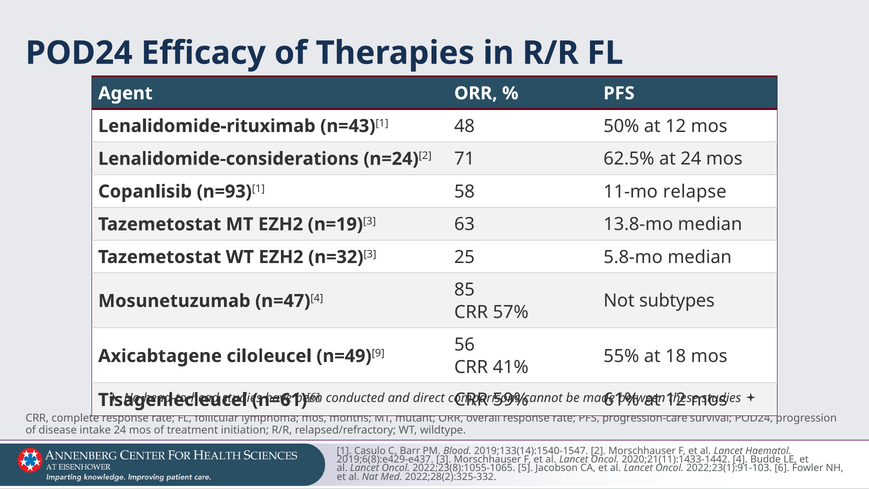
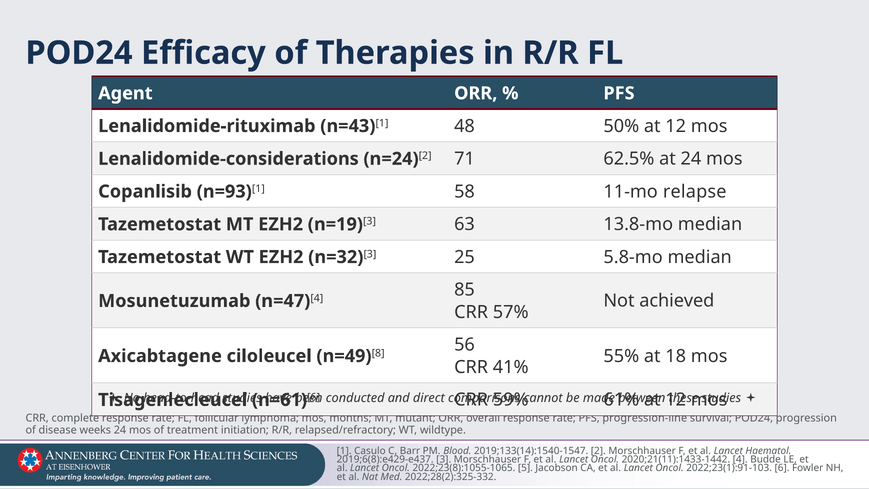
subtypes: subtypes -> achieved
9: 9 -> 8
progression-care: progression-care -> progression-line
intake: intake -> weeks
